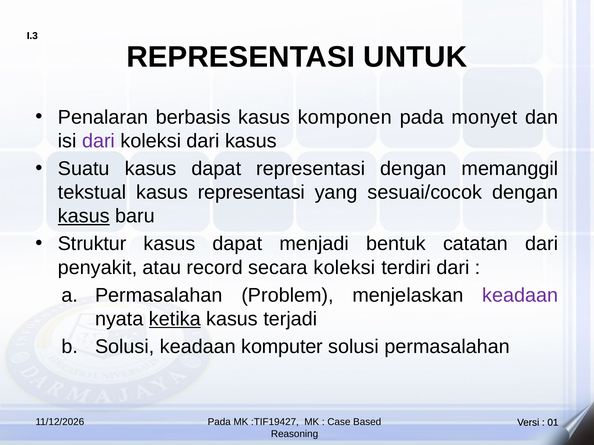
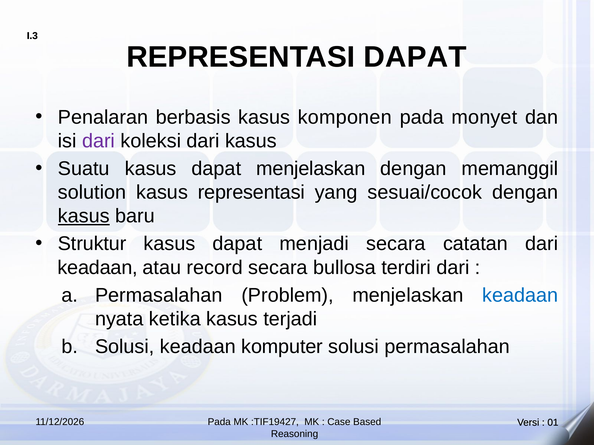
REPRESENTASI UNTUK: UNTUK -> DAPAT
dapat representasi: representasi -> menjelaskan
tekstual: tekstual -> solution
menjadi bentuk: bentuk -> secara
penyakit at (98, 268): penyakit -> keadaan
secara koleksi: koleksi -> bullosa
keadaan at (520, 296) colour: purple -> blue
ketika underline: present -> none
